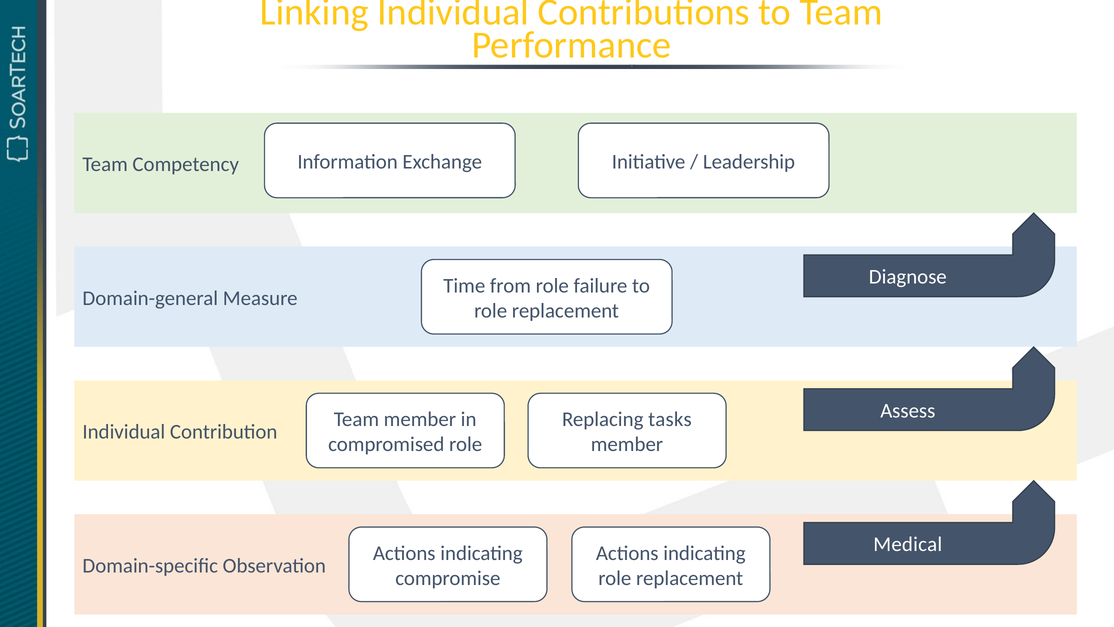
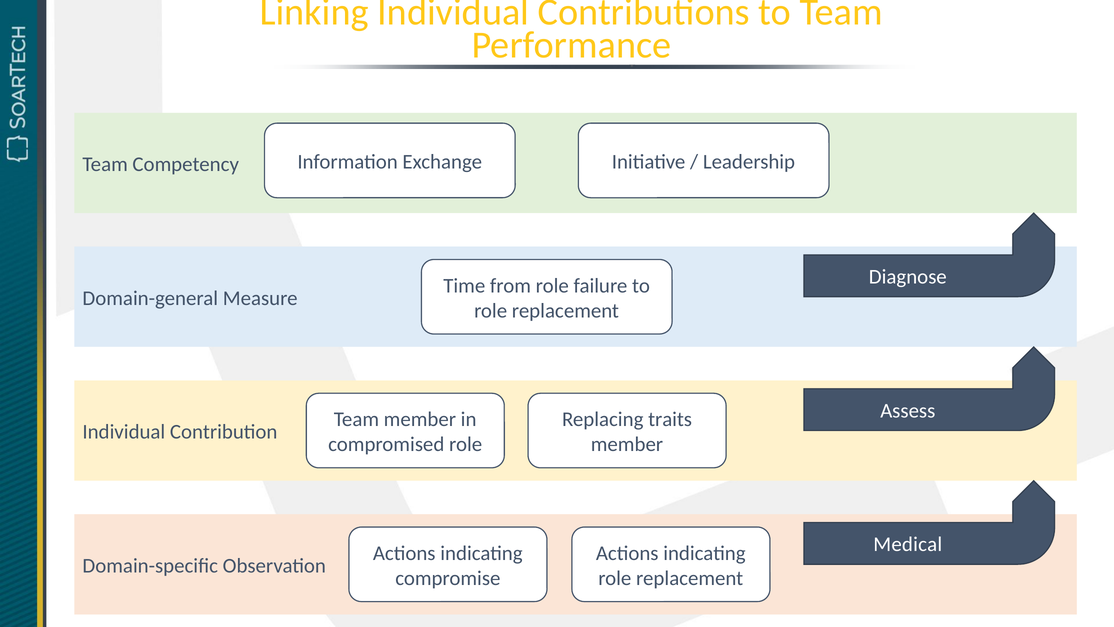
tasks: tasks -> traits
